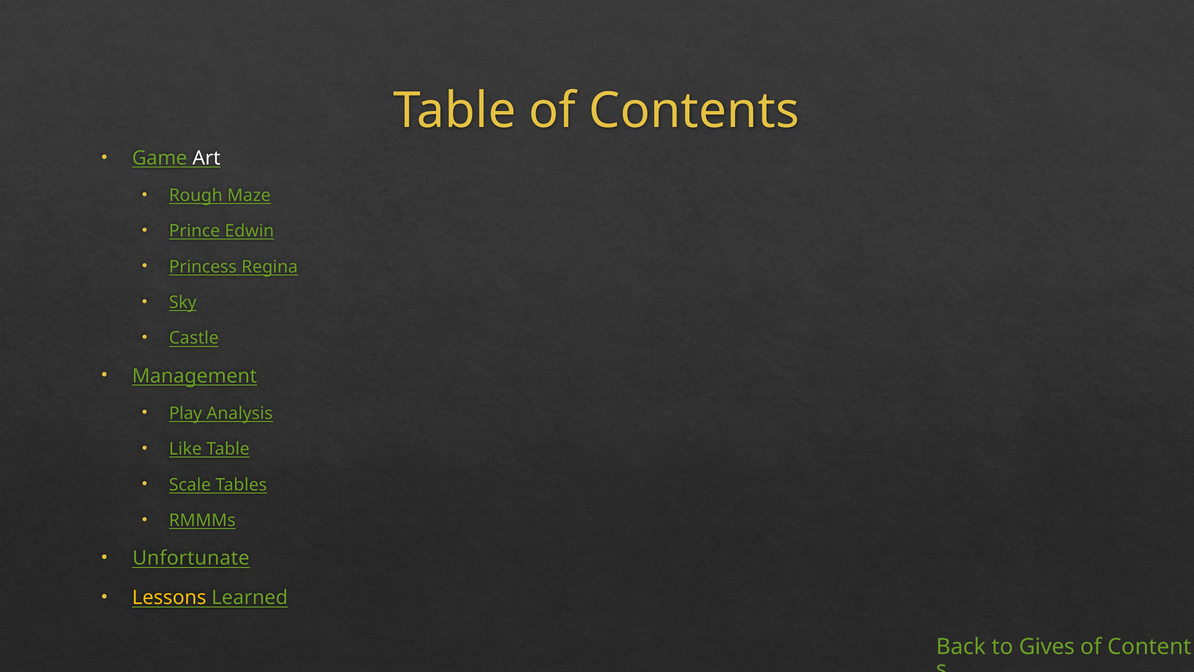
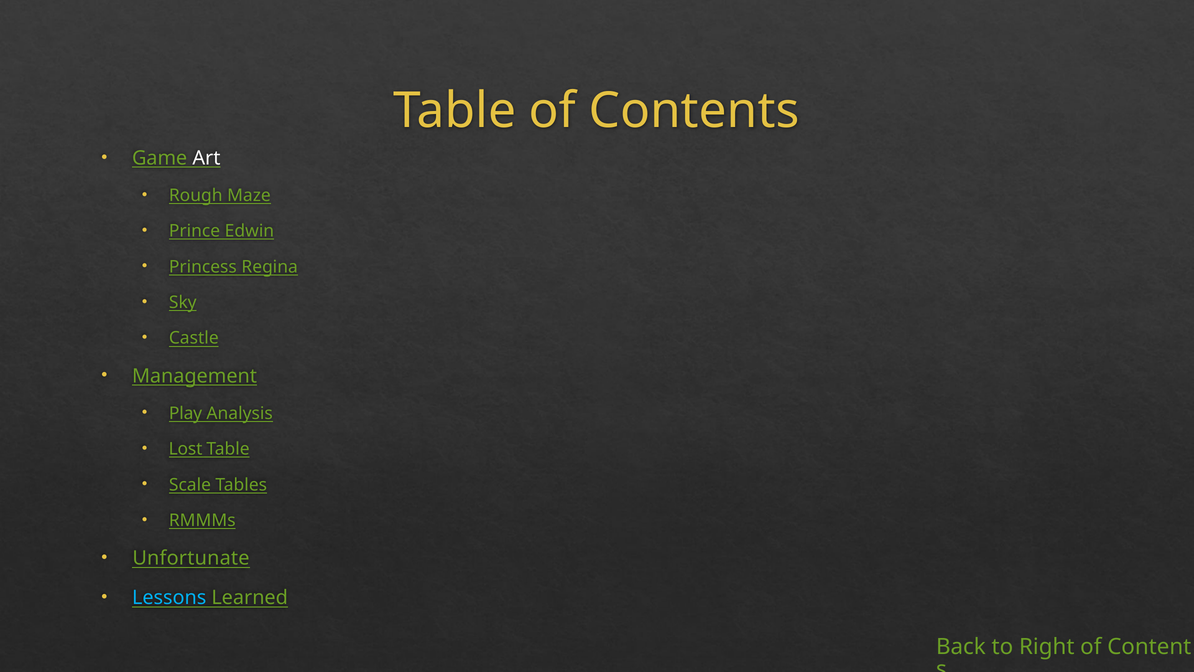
Like: Like -> Lost
Lessons colour: yellow -> light blue
Gives: Gives -> Right
